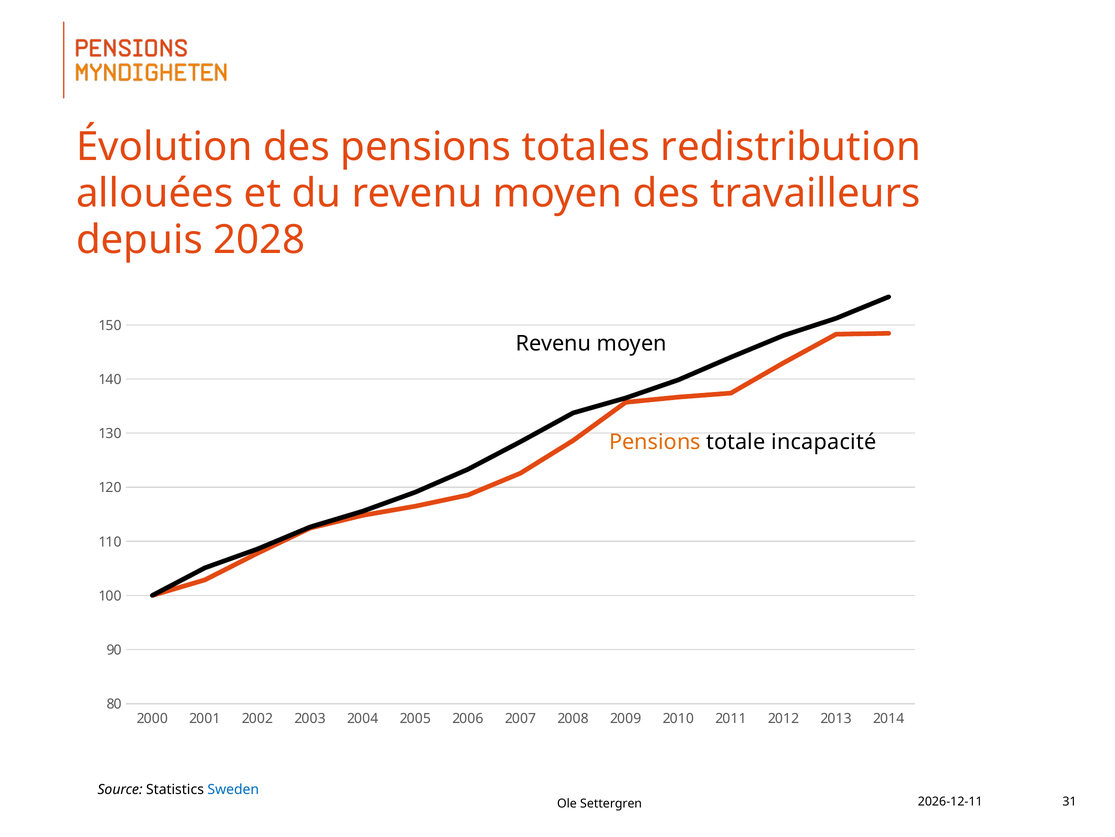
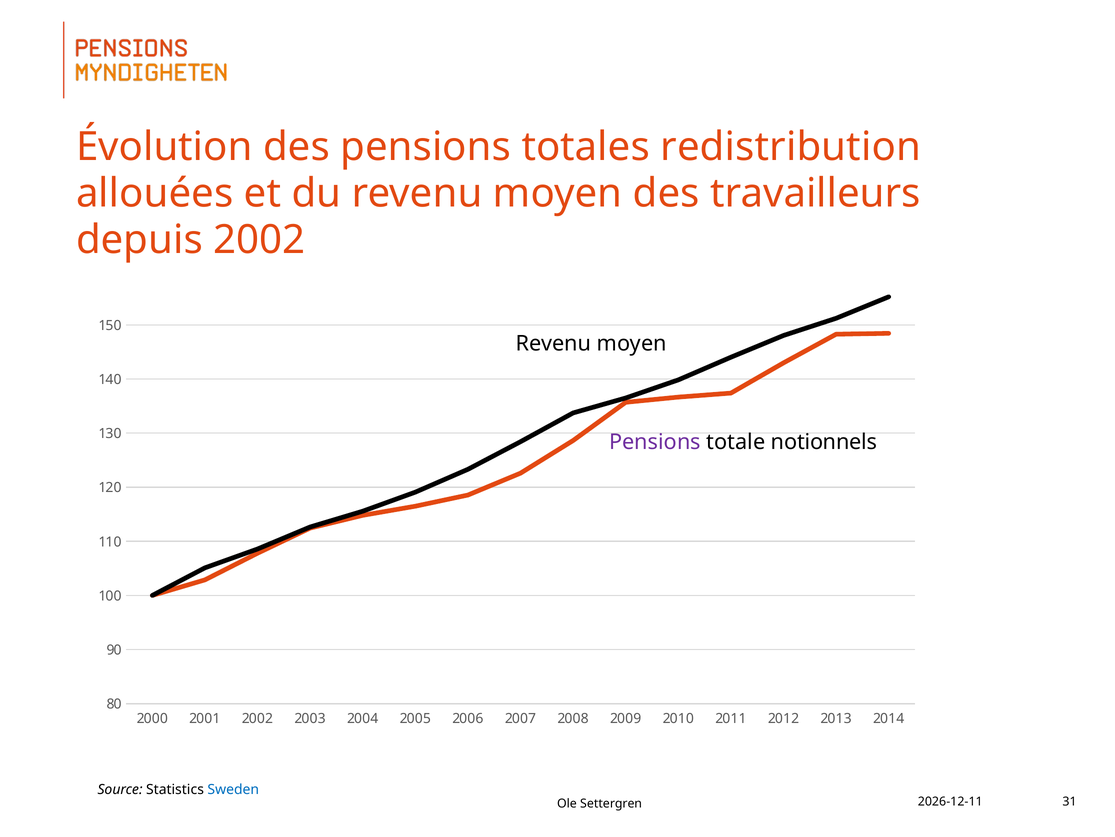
depuis 2028: 2028 -> 2002
Pensions at (655, 442) colour: orange -> purple
incapacité: incapacité -> notionnels
